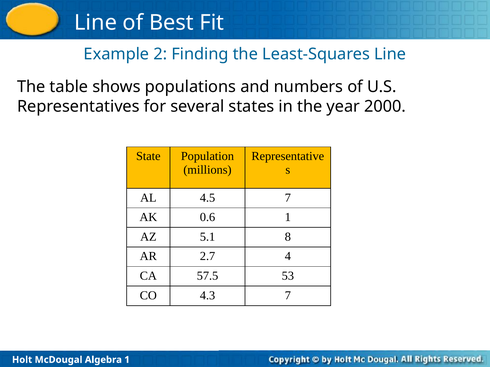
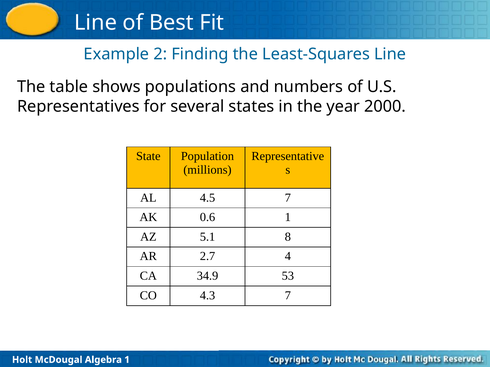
57.5: 57.5 -> 34.9
